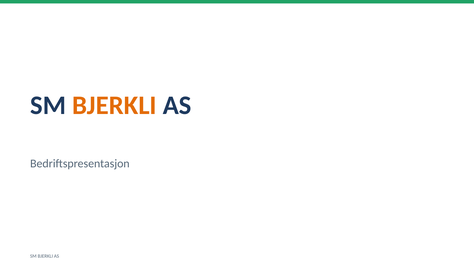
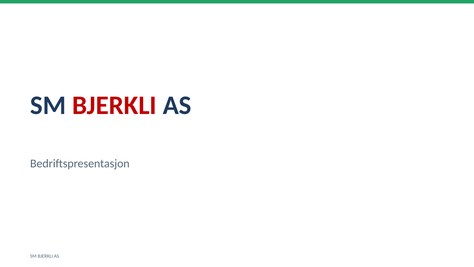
BJERKLI at (114, 105) colour: orange -> red
